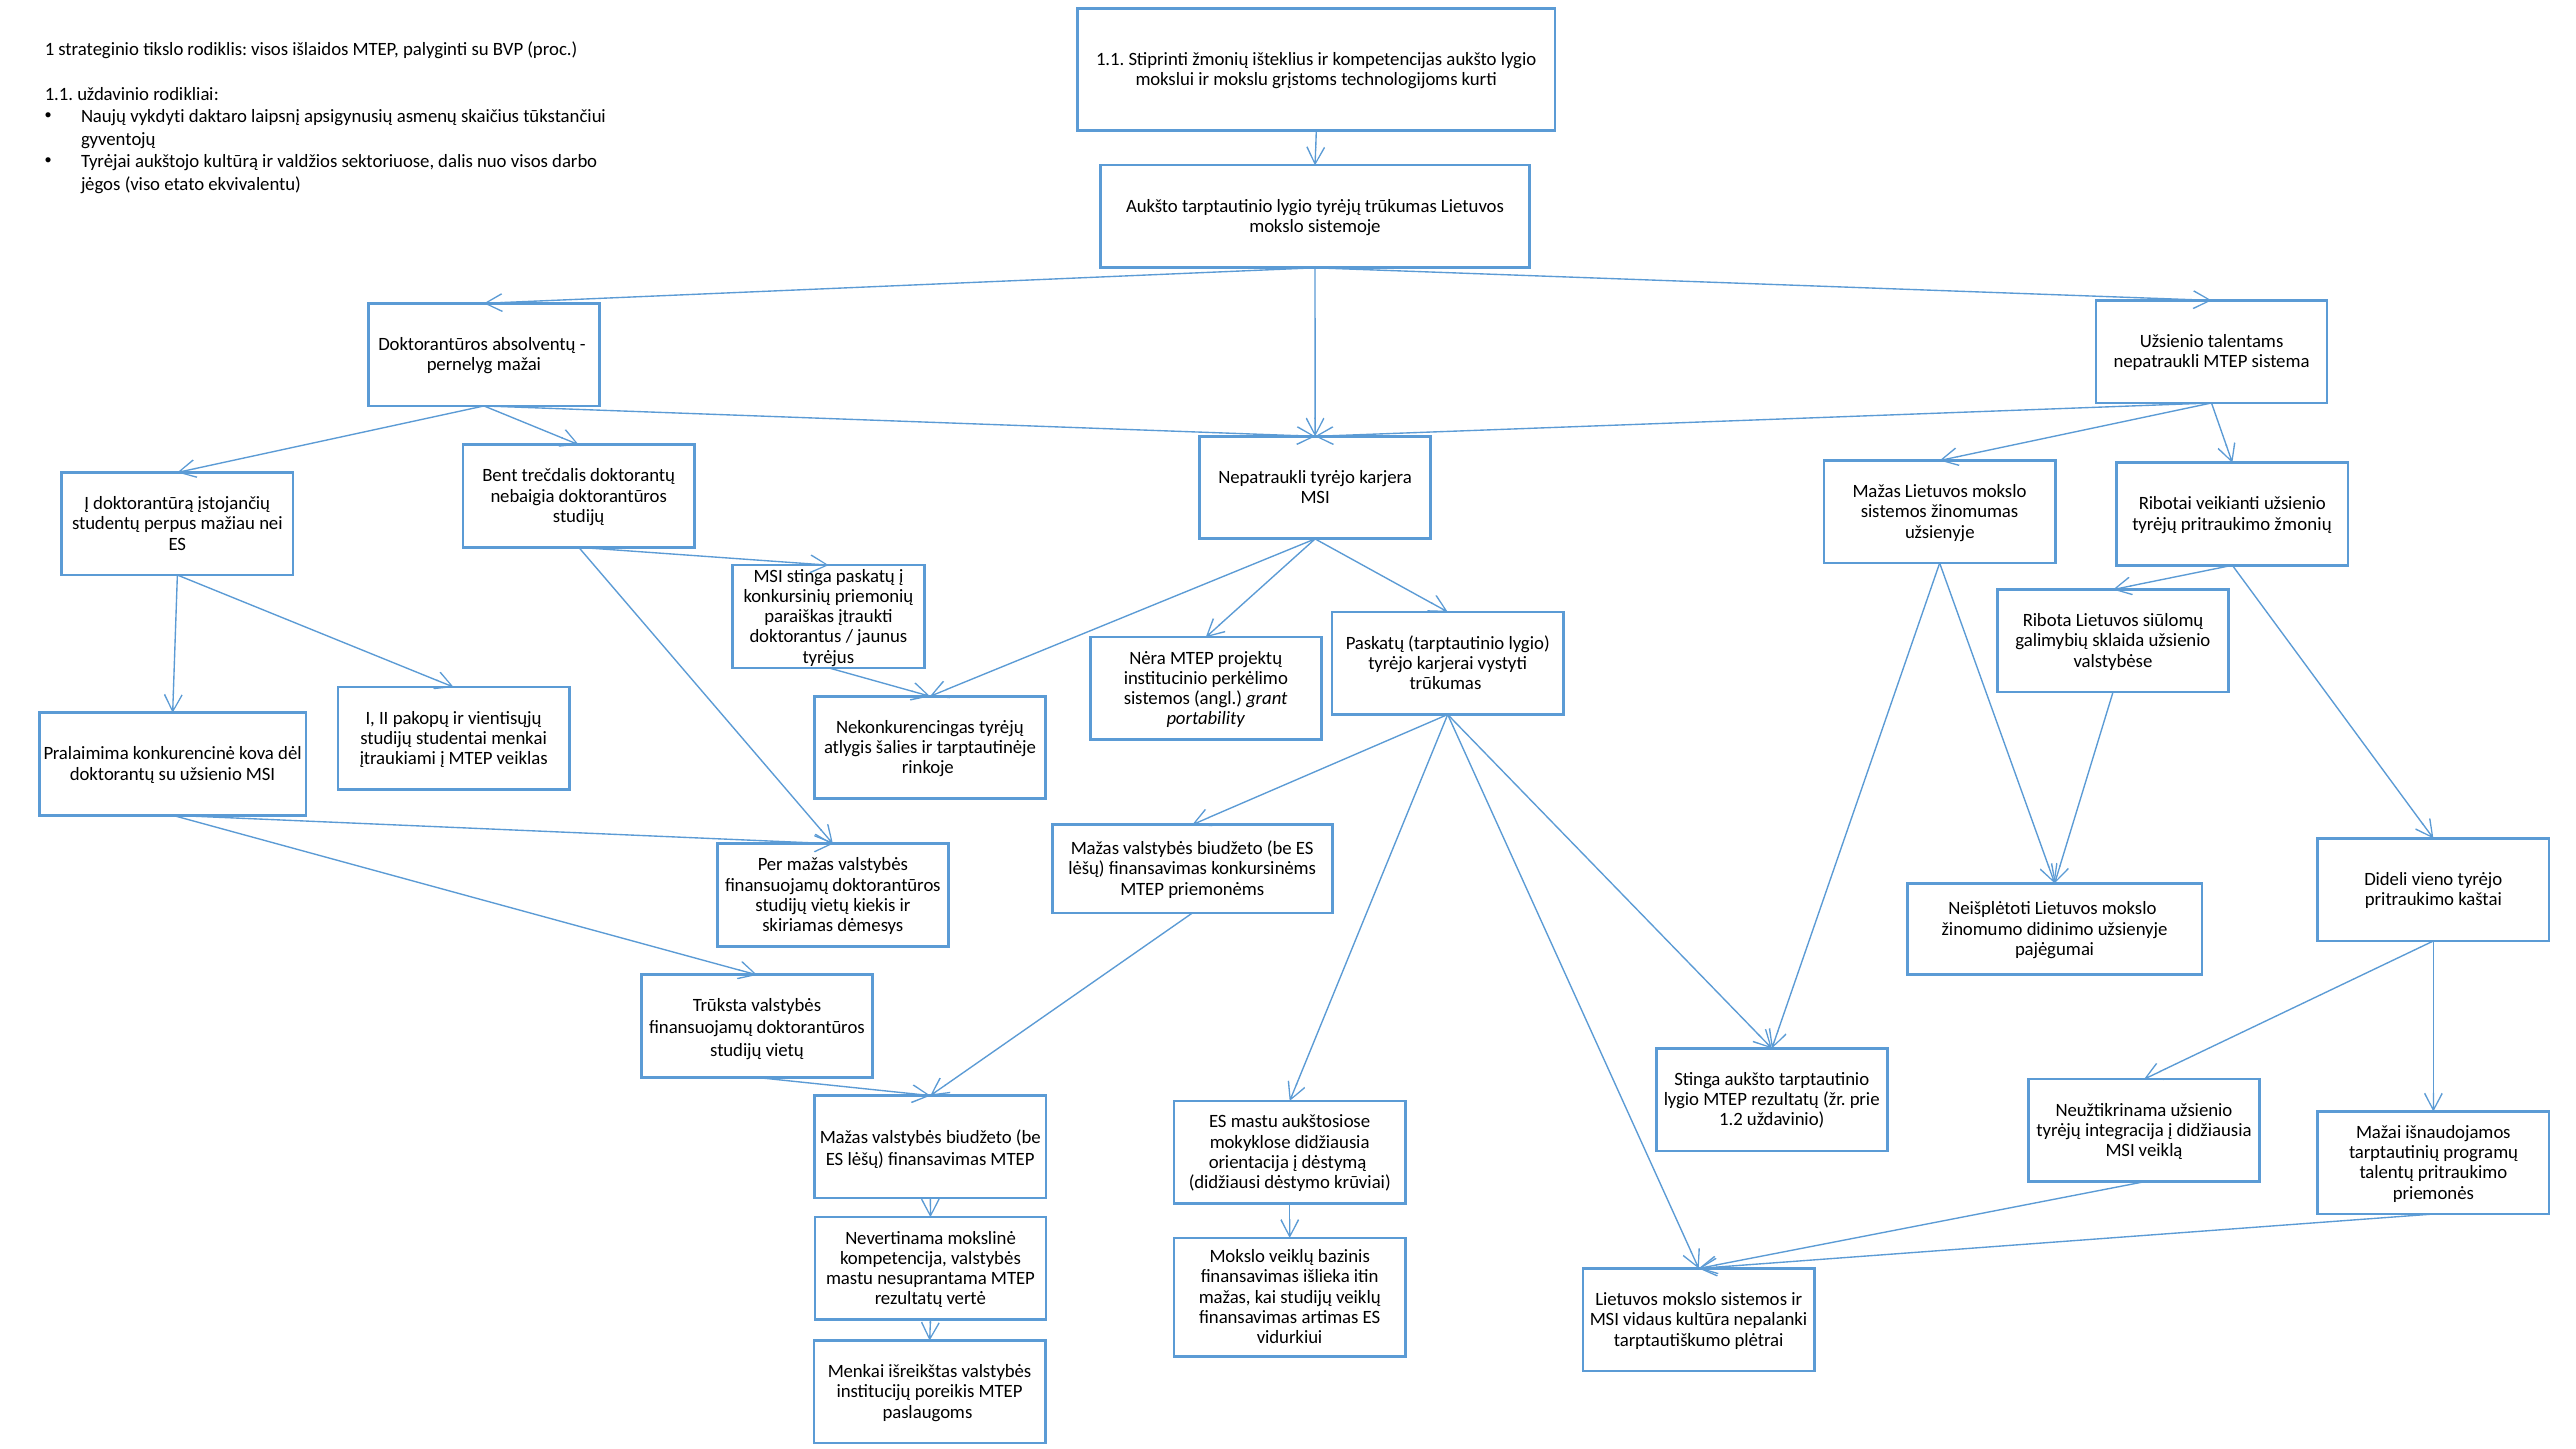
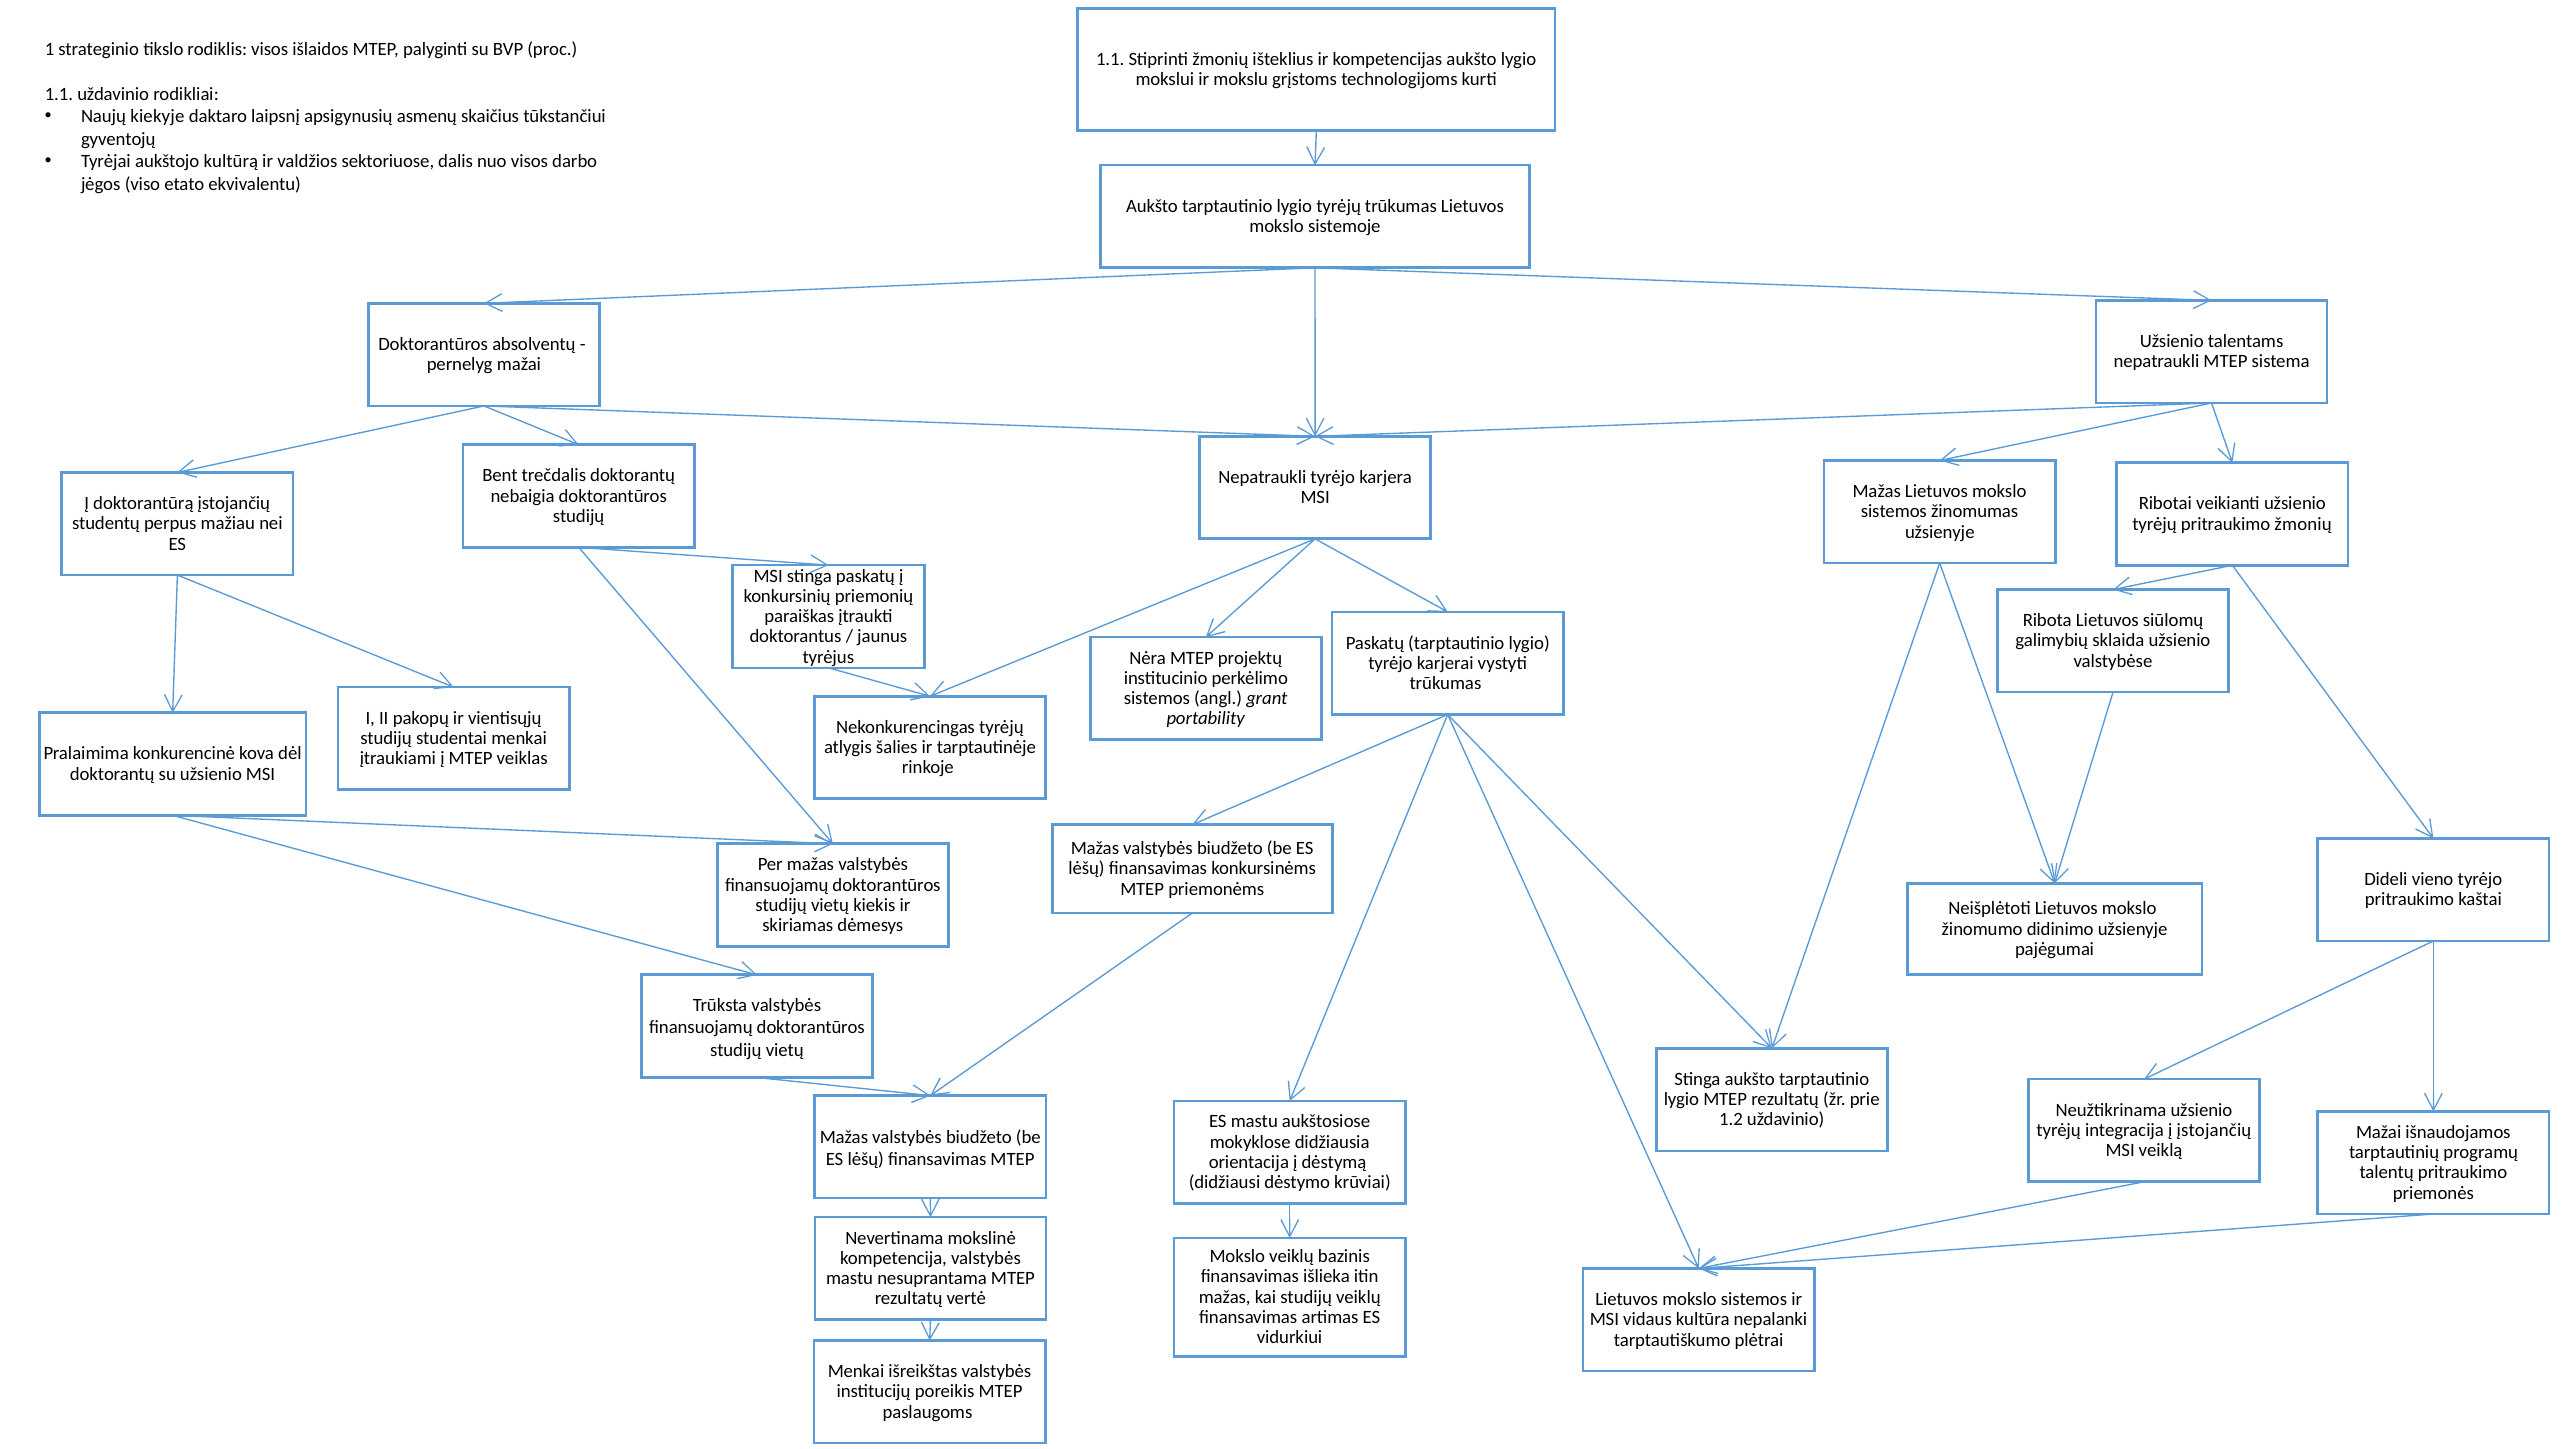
vykdyti: vykdyti -> kiekyje
į didžiausia: didžiausia -> įstojančių
